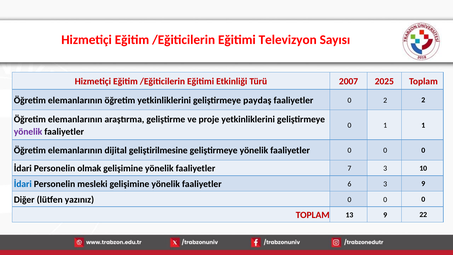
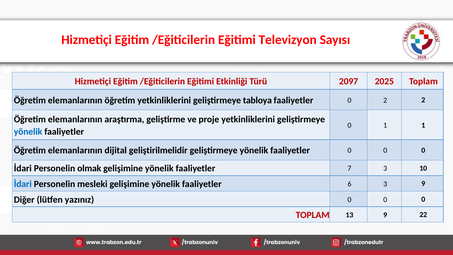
2007: 2007 -> 2097
paydaş: paydaş -> tabloya
yönelik at (28, 131) colour: purple -> blue
geliştirilmesine: geliştirilmesine -> geliştirilmelidir
